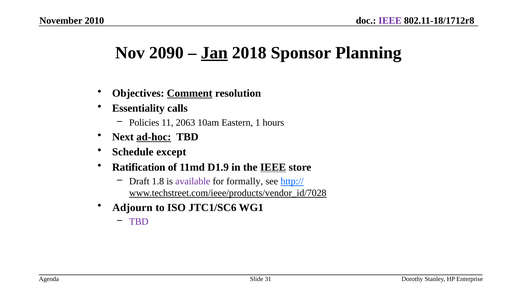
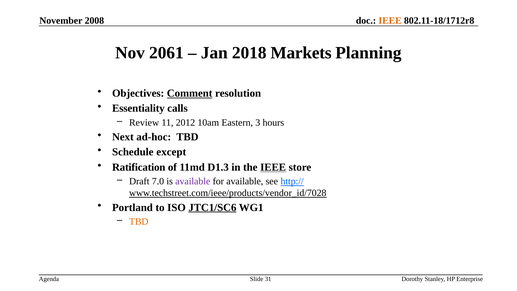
2010: 2010 -> 2008
IEEE at (390, 21) colour: purple -> orange
2090: 2090 -> 2061
Jan underline: present -> none
Sponsor: Sponsor -> Markets
Policies: Policies -> Review
2063: 2063 -> 2012
1: 1 -> 3
ad-hoc underline: present -> none
D1.9: D1.9 -> D1.3
1.8: 1.8 -> 7.0
for formally: formally -> available
Adjourn: Adjourn -> Portland
JTC1/SC6 underline: none -> present
TBD at (139, 222) colour: purple -> orange
